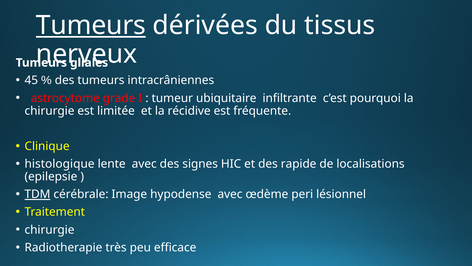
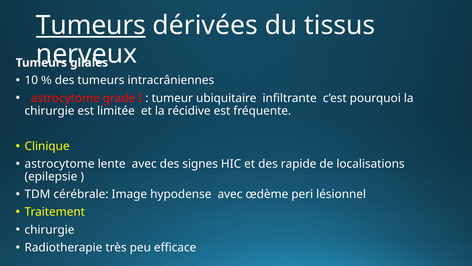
45: 45 -> 10
histologique at (60, 164): histologique -> astrocytome
TDM underline: present -> none
